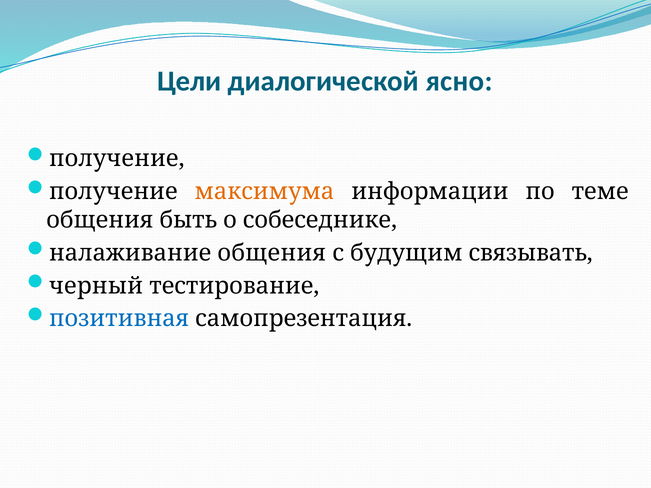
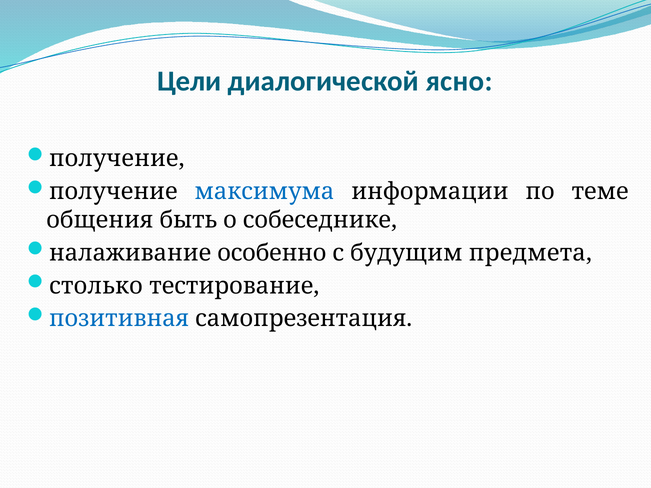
максимума colour: orange -> blue
налаживание общения: общения -> особенно
связывать: связывать -> предмета
черный: черный -> столько
